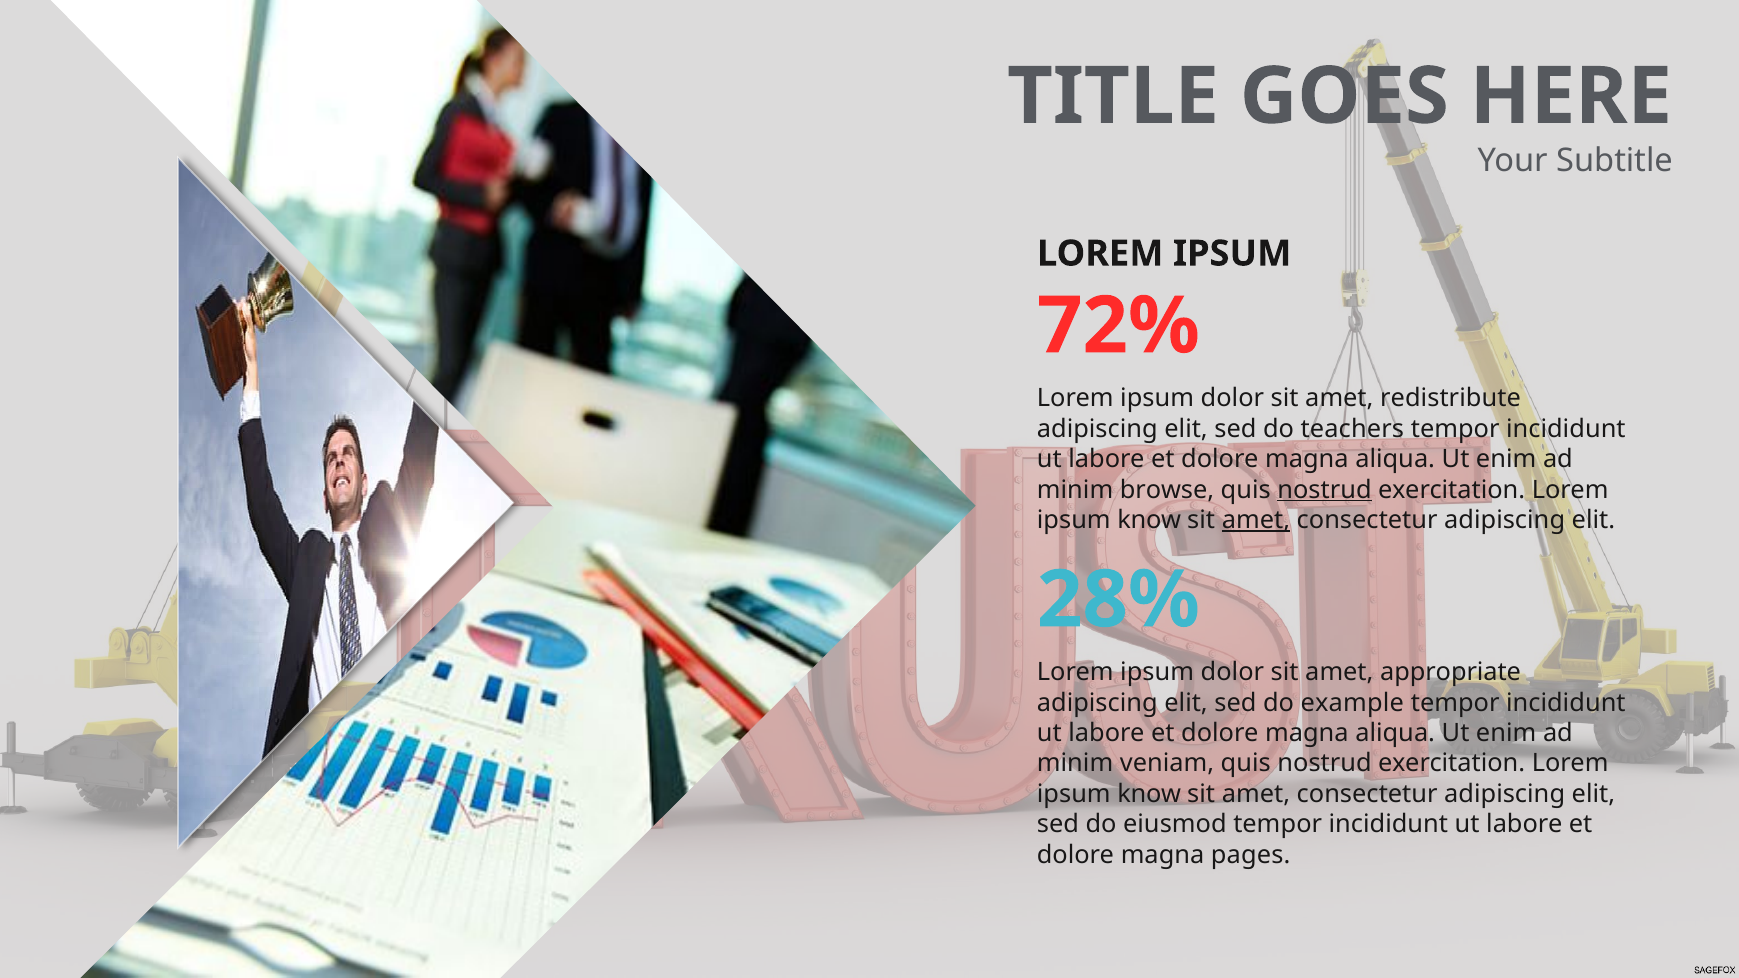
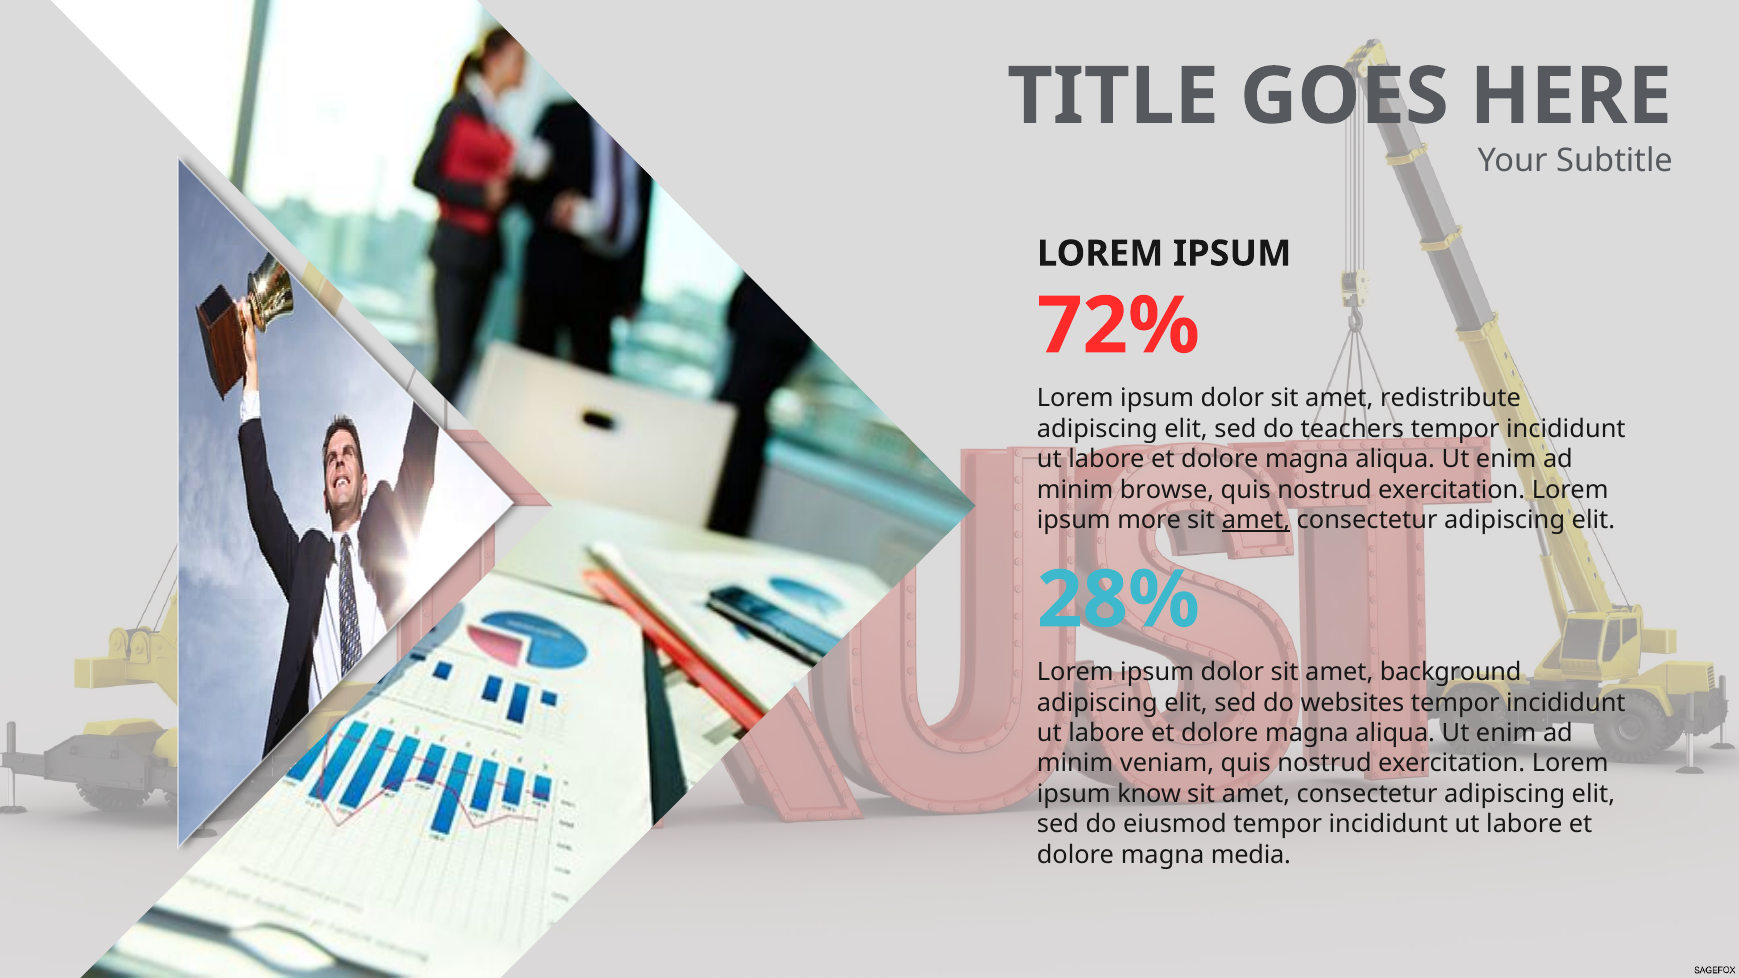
nostrud at (1325, 490) underline: present -> none
know at (1149, 520): know -> more
appropriate: appropriate -> background
example: example -> websites
pages: pages -> media
